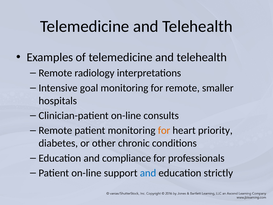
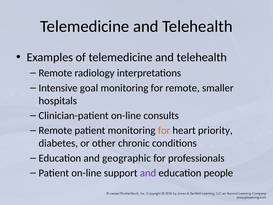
compliance: compliance -> geographic
and at (148, 173) colour: blue -> purple
strictly: strictly -> people
